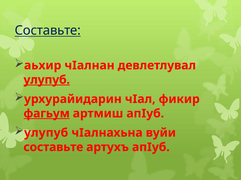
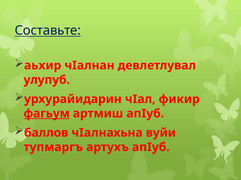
улупуб at (47, 80) underline: present -> none
улупуб at (46, 133): улупуб -> баллов
составьте at (53, 148): составьте -> тупмаргъ
